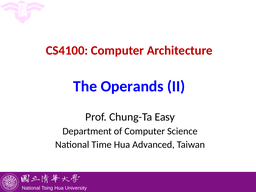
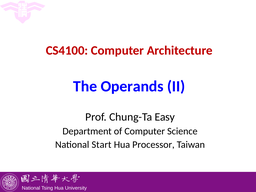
Time: Time -> Start
Advanced: Advanced -> Processor
